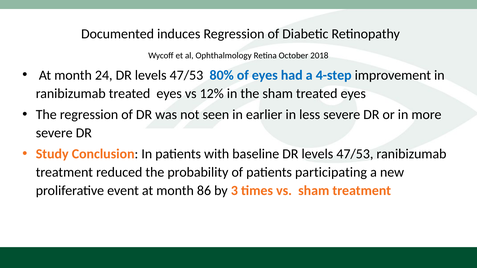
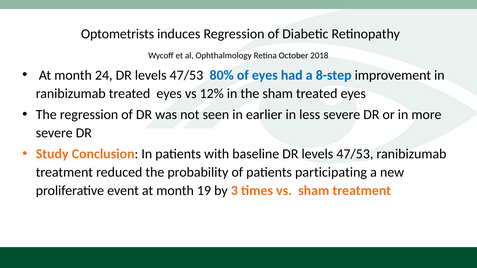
Documented: Documented -> Optometrists
4-step: 4-step -> 8-step
86: 86 -> 19
